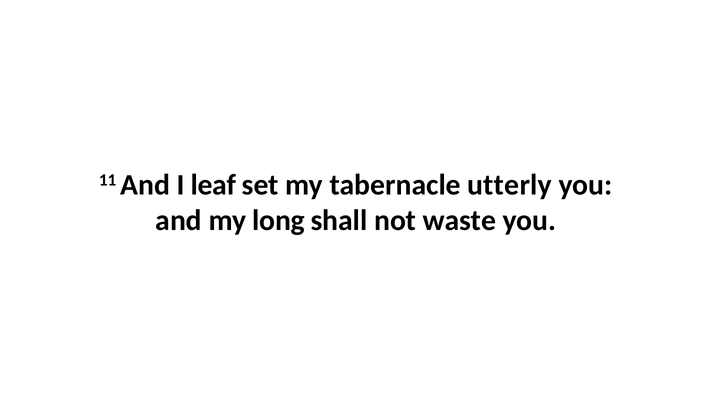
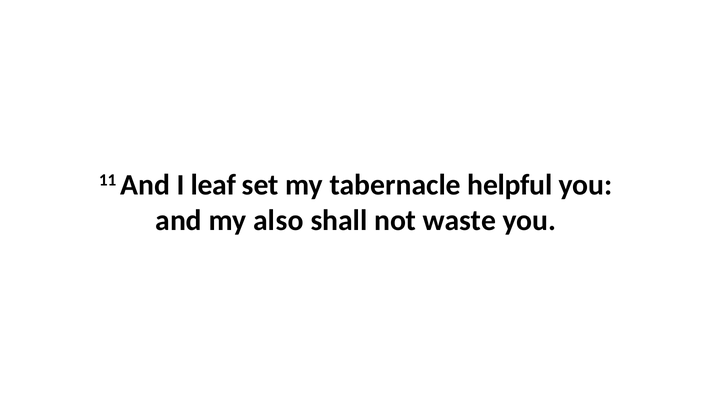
utterly: utterly -> helpful
long: long -> also
